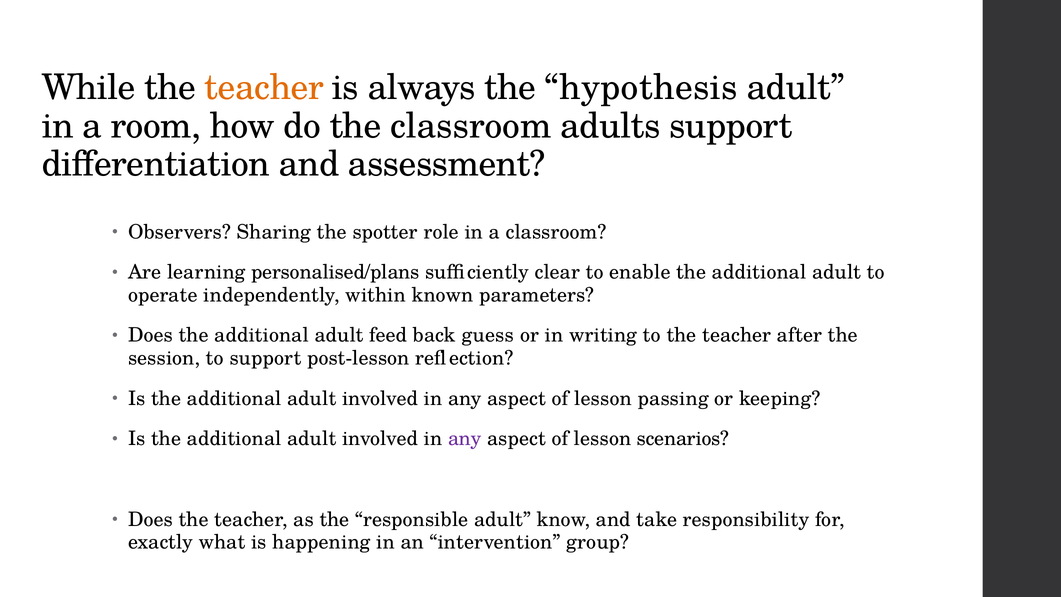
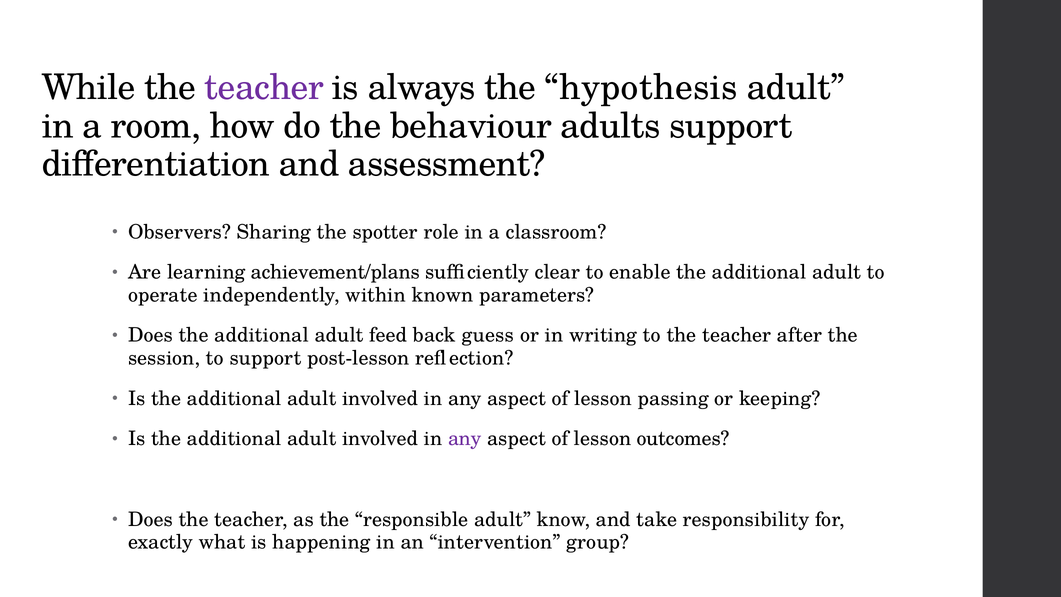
teacher at (264, 88) colour: orange -> purple
the classroom: classroom -> behaviour
personalised/plans: personalised/plans -> achievement/plans
scenarios: scenarios -> outcomes
